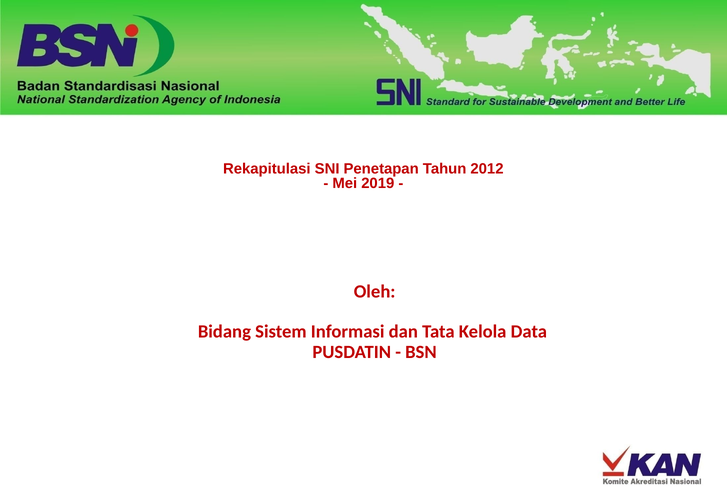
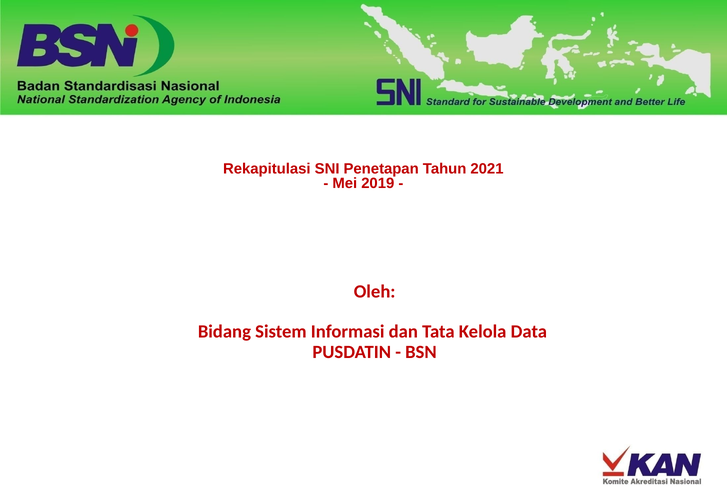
2012: 2012 -> 2021
